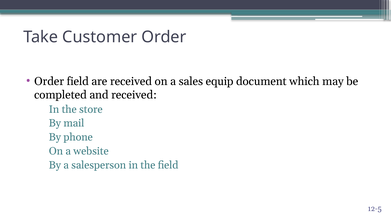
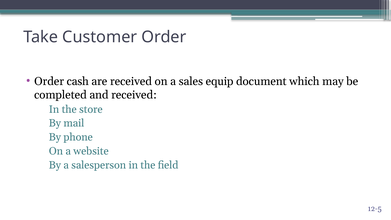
Order field: field -> cash
